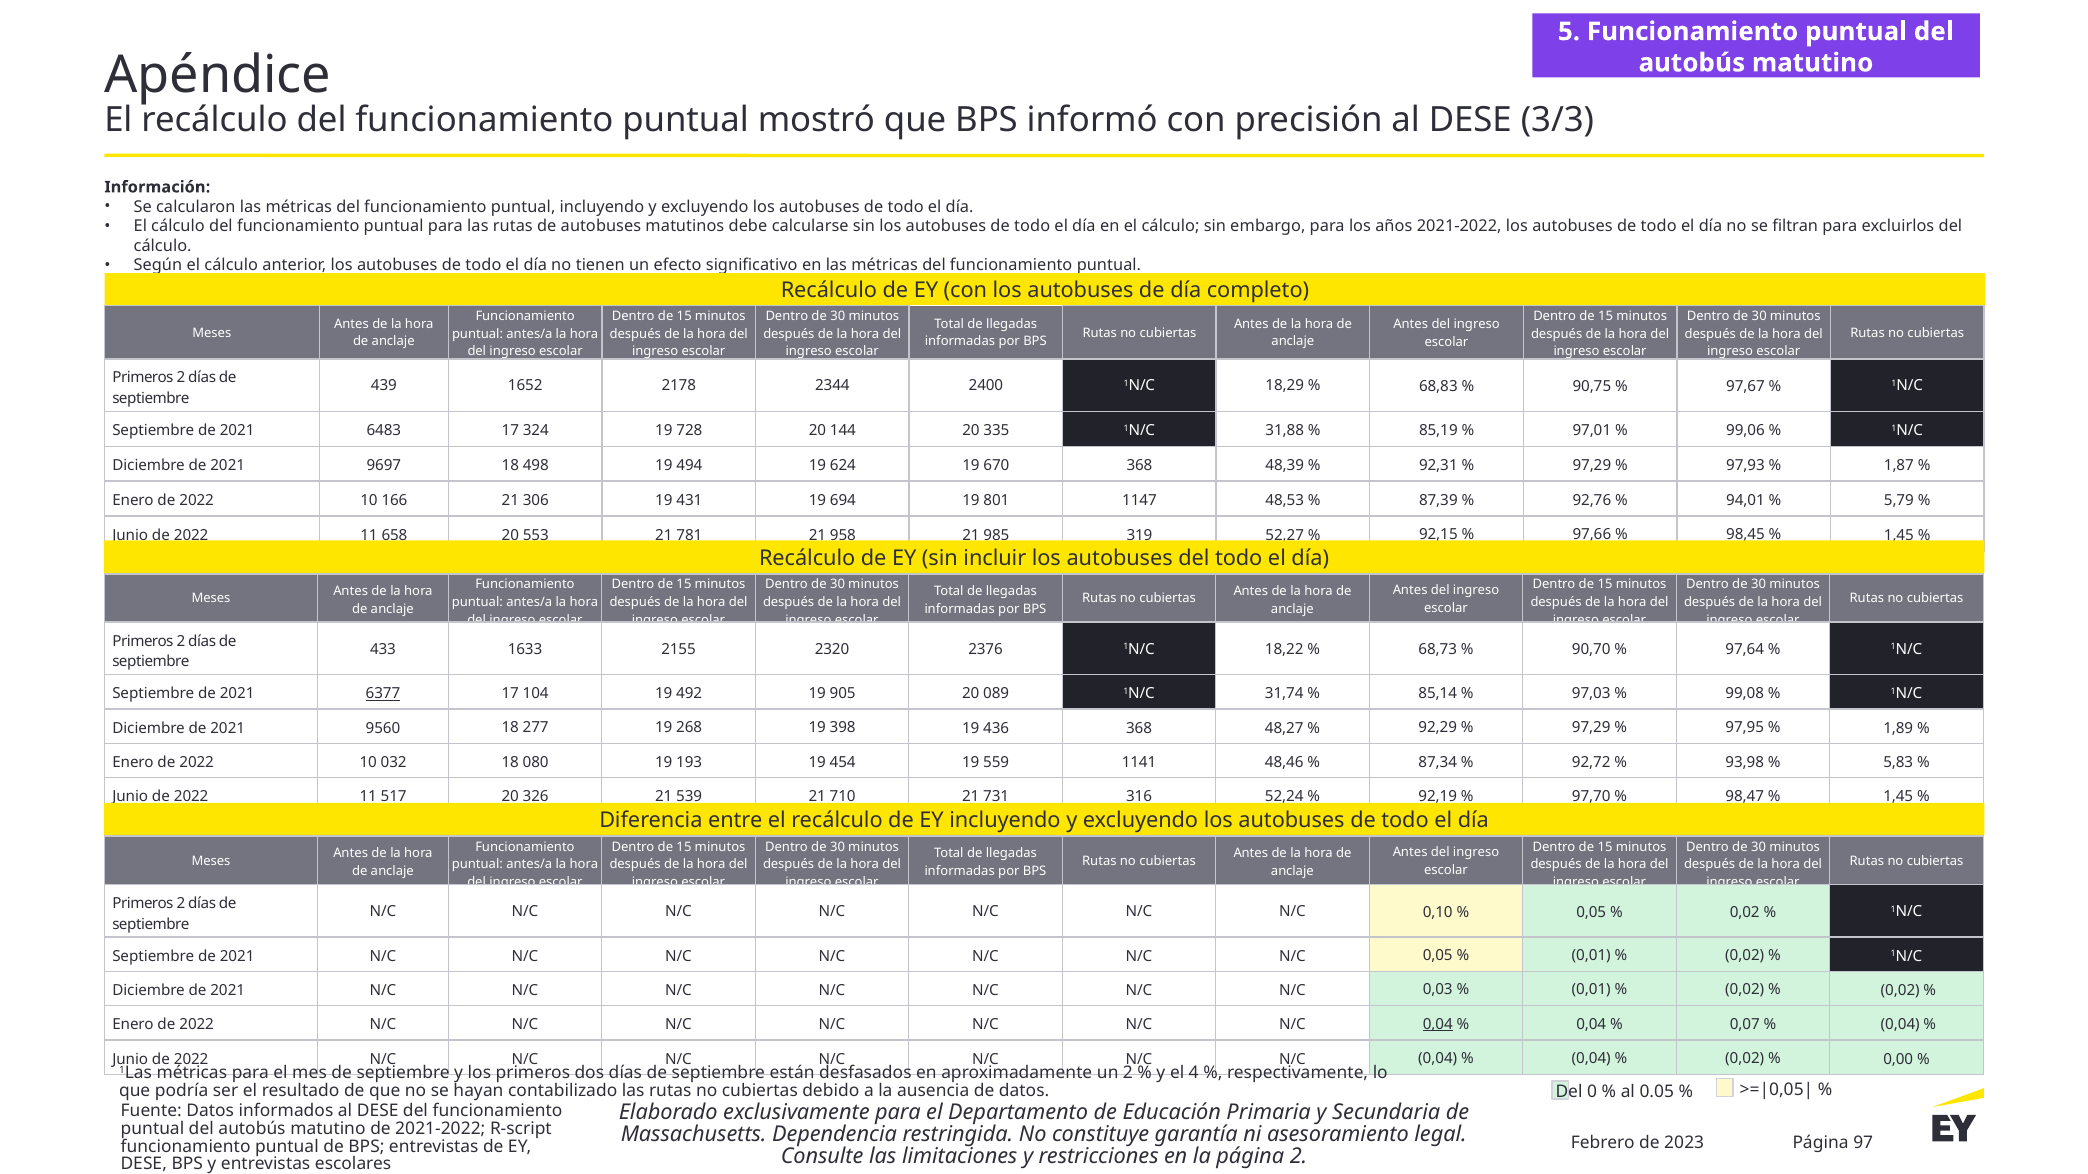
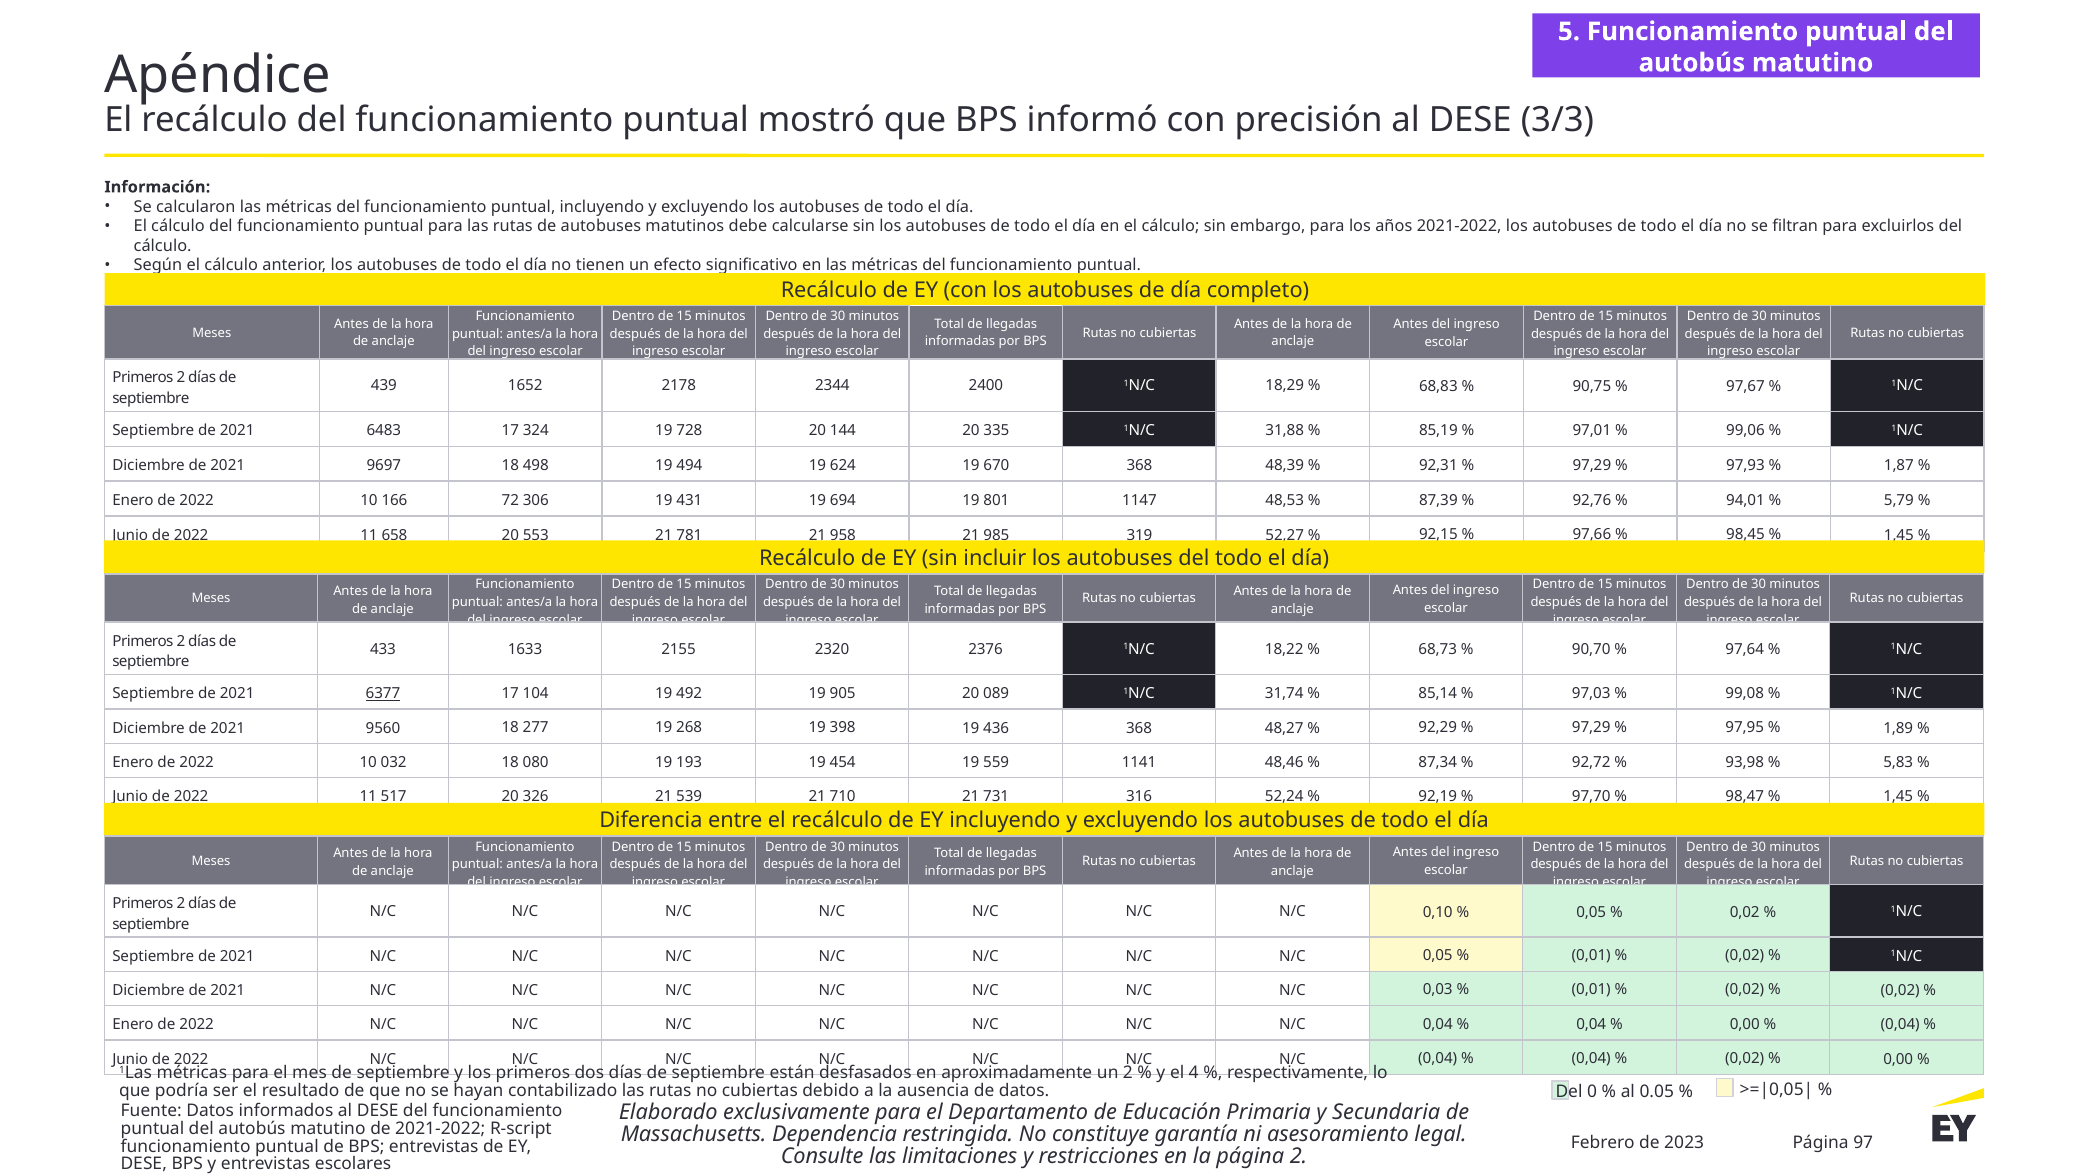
166 21: 21 -> 72
0,04 at (1438, 1024) underline: present -> none
0,07 at (1745, 1024): 0,07 -> 0,00
